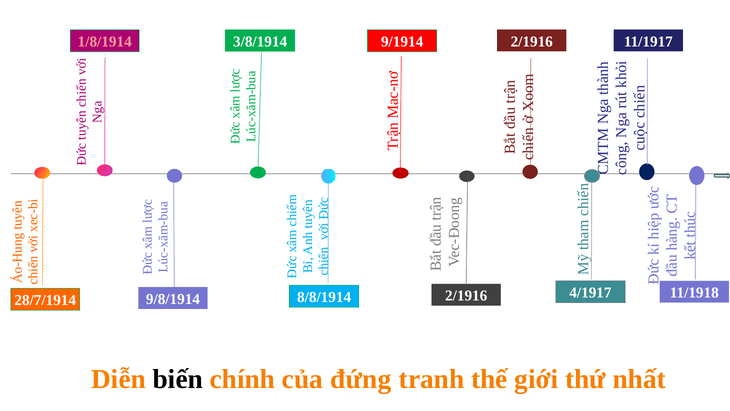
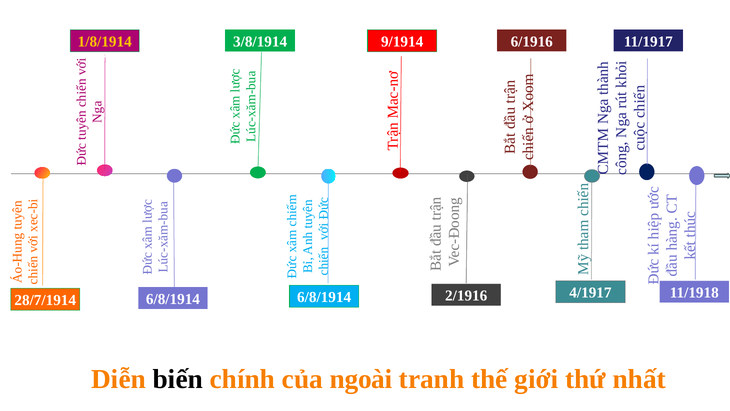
2/1916 at (532, 41): 2/1916 -> 6/1916
1/8/1914 colour: pink -> yellow
9/8/1914 at (173, 299): 9/8/1914 -> 6/8/1914
28/7/1914 8/8/1914: 8/8/1914 -> 6/8/1914
đứng: đứng -> ngoài
